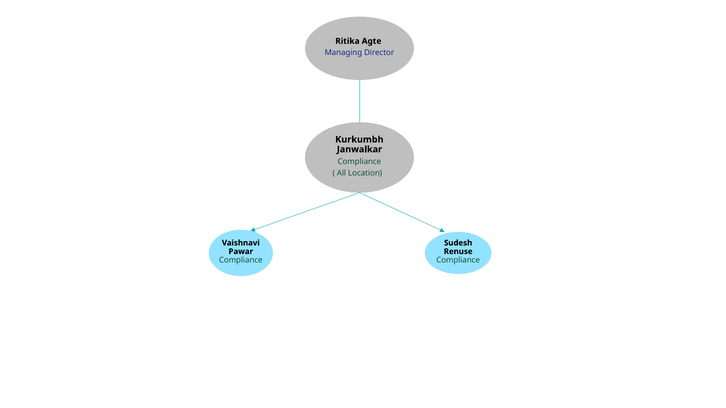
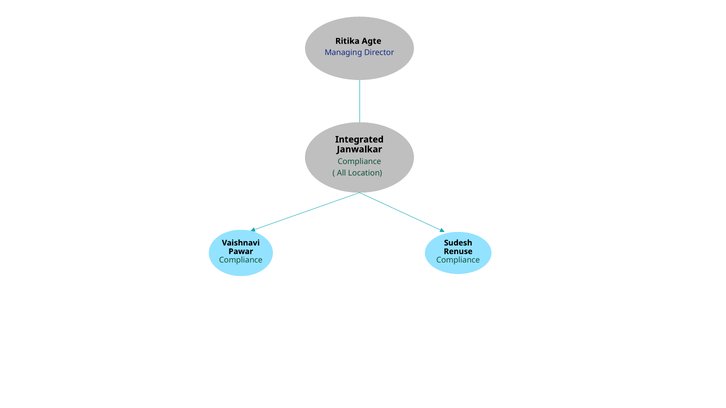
Kurkumbh: Kurkumbh -> Integrated
